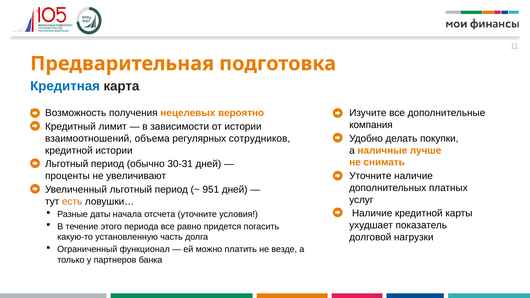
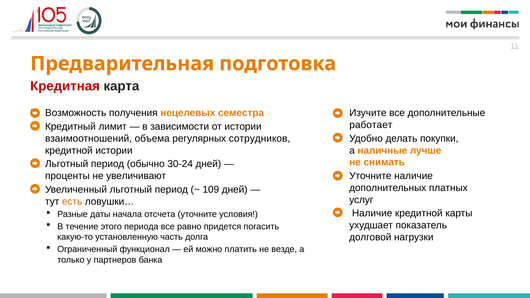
Кредитная colour: blue -> red
вероятно: вероятно -> семестра
компания: компания -> работает
30-31: 30-31 -> 30-24
951: 951 -> 109
